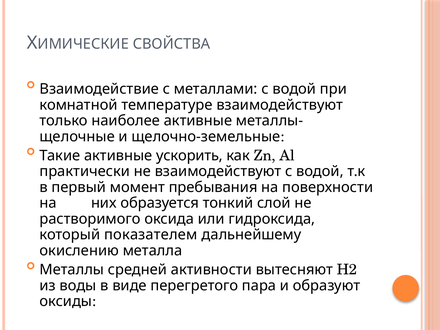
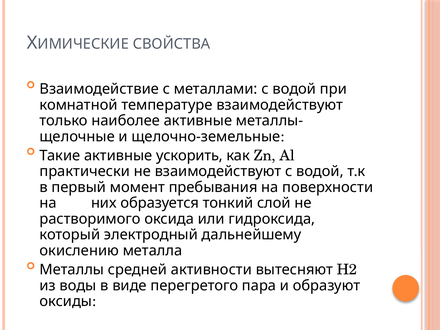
показателем: показателем -> электродный
